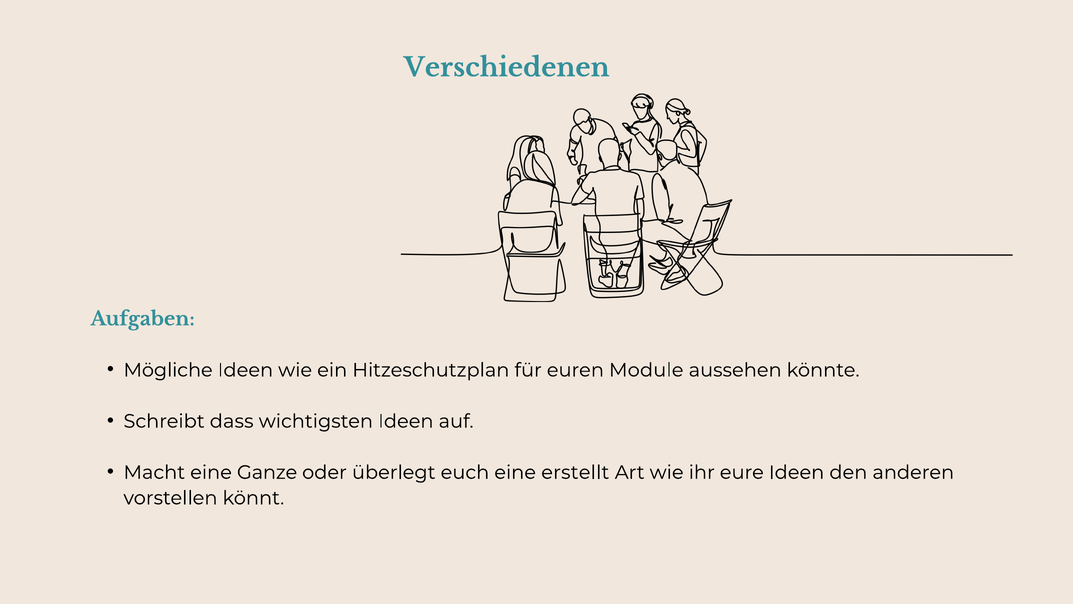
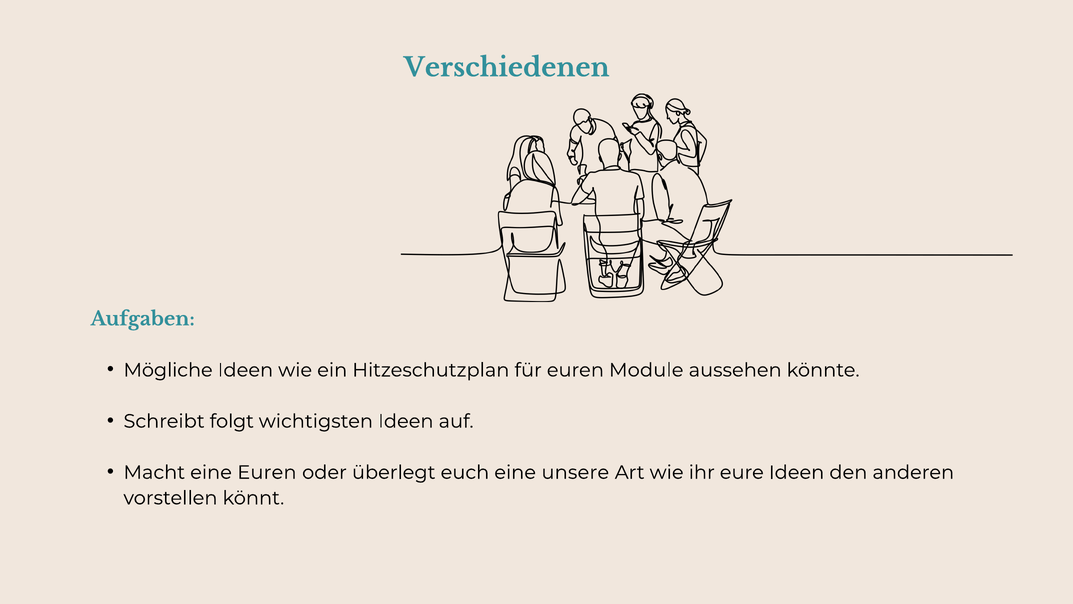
dass: dass -> folgt
eine Ganze: Ganze -> Euren
erstellt: erstellt -> unsere
